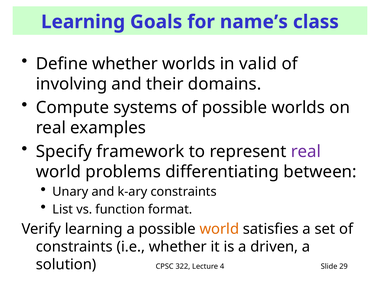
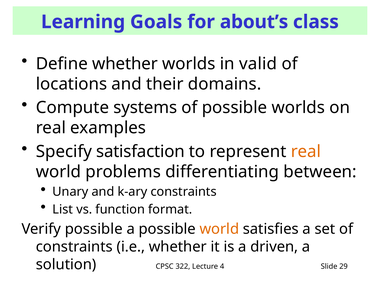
name’s: name’s -> about’s
involving: involving -> locations
framework: framework -> satisfaction
real at (306, 152) colour: purple -> orange
Verify learning: learning -> possible
